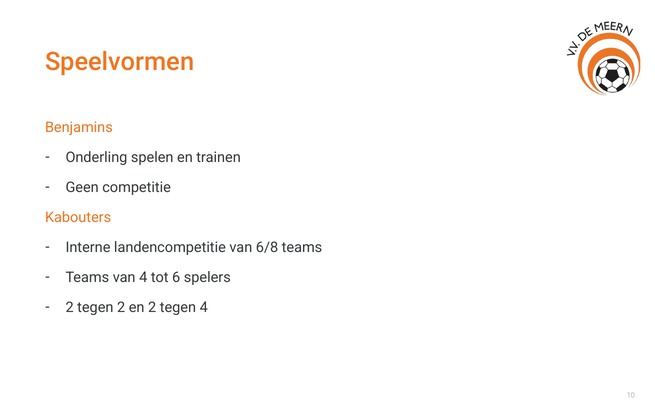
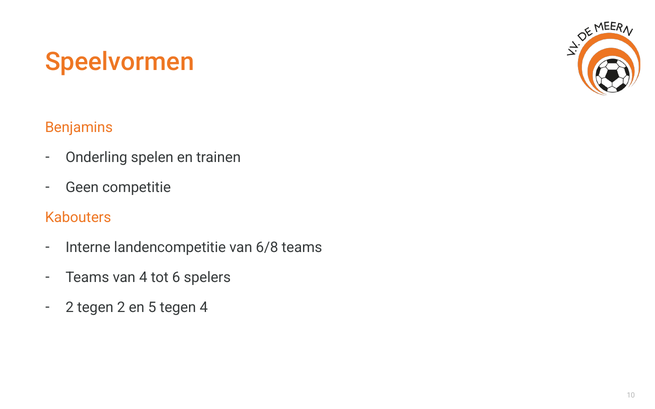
en 2: 2 -> 5
